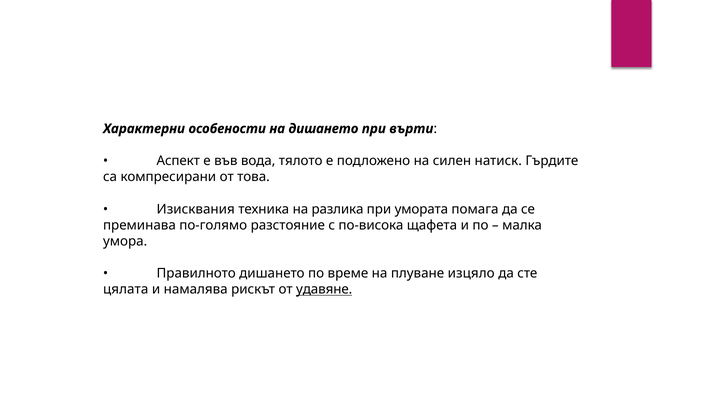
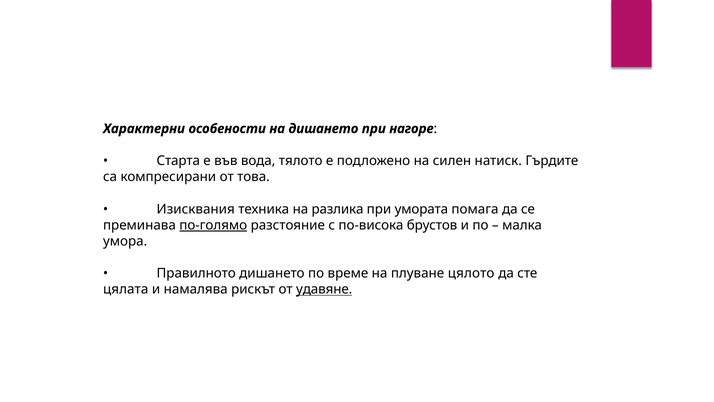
върти: върти -> нагоре
Аспект: Аспект -> Старта
по-голямо underline: none -> present
щафета: щафета -> брустов
изцяло: изцяло -> цялото
